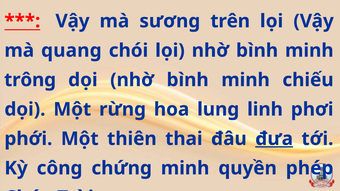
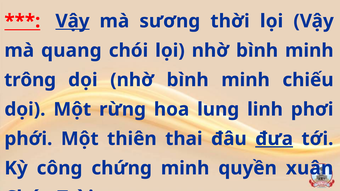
Vậy at (72, 21) underline: none -> present
trên: trên -> thời
phép: phép -> xuân
